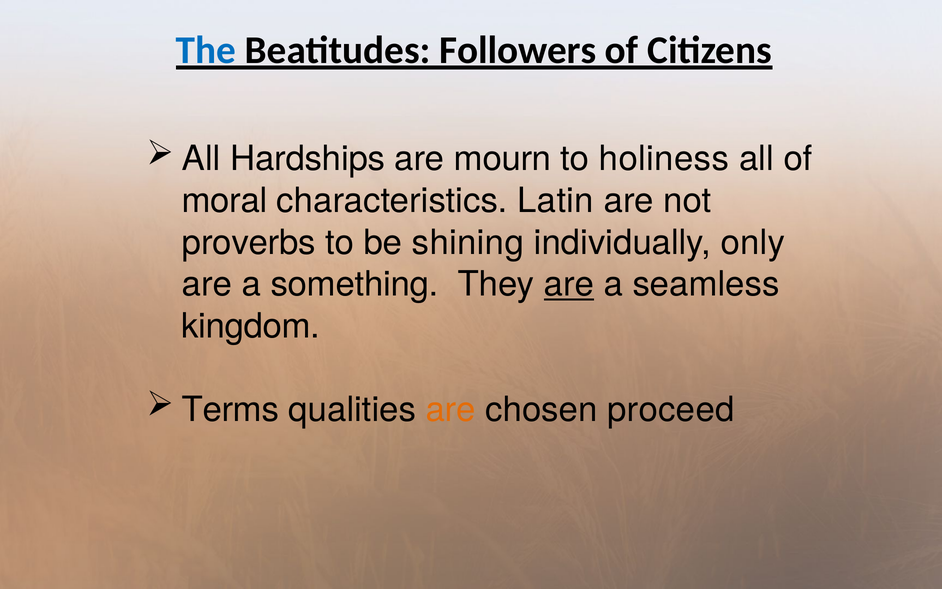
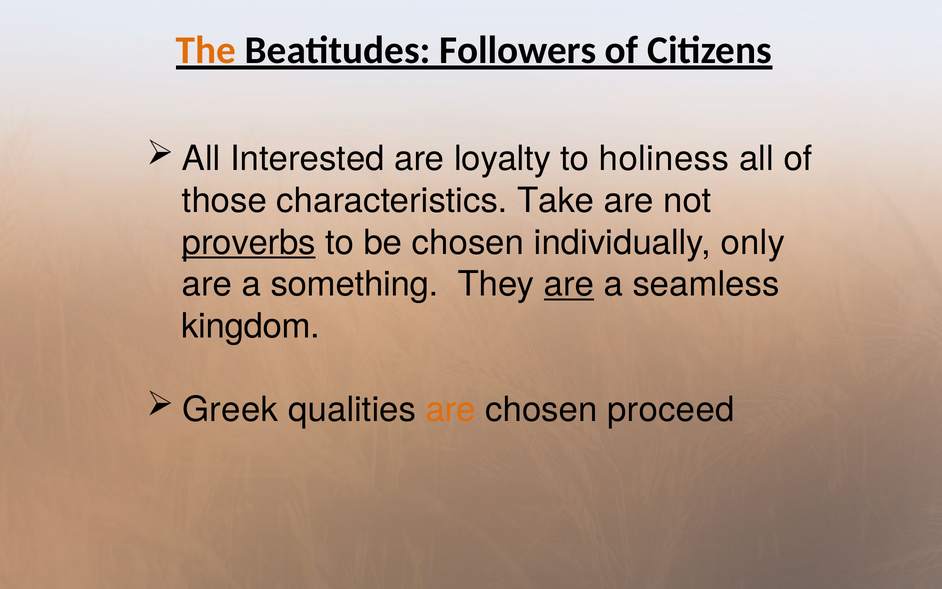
The colour: blue -> orange
Hardships: Hardships -> Interested
mourn: mourn -> loyalty
moral: moral -> those
Latin: Latin -> Take
proverbs underline: none -> present
be shining: shining -> chosen
Terms: Terms -> Greek
